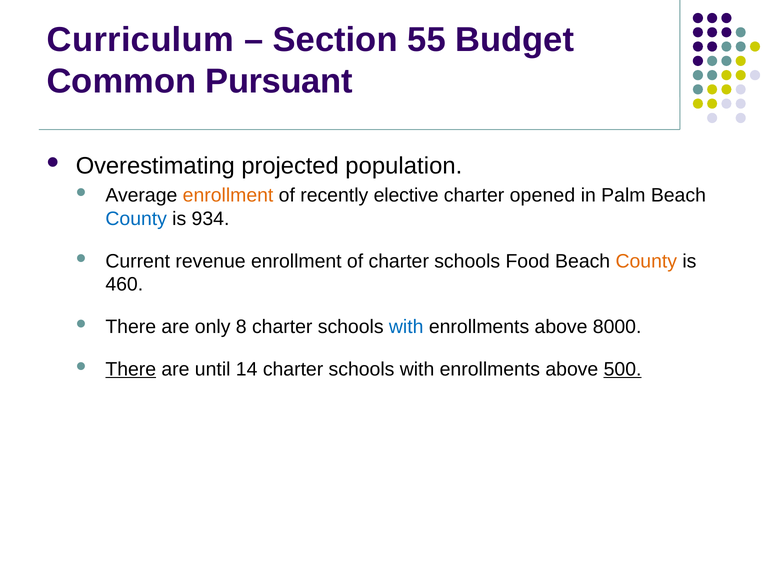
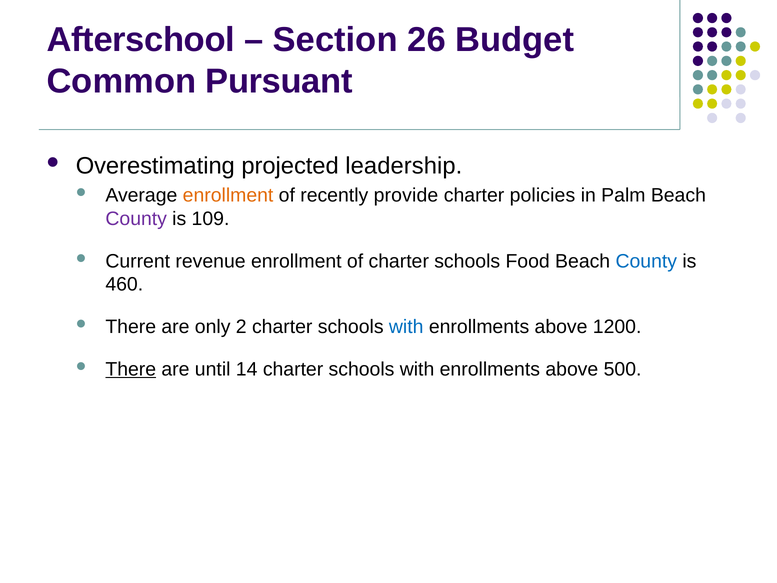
Curriculum: Curriculum -> Afterschool
55: 55 -> 26
population: population -> leadership
elective: elective -> provide
opened: opened -> policies
County at (136, 219) colour: blue -> purple
934: 934 -> 109
County at (646, 261) colour: orange -> blue
8: 8 -> 2
8000: 8000 -> 1200
500 underline: present -> none
